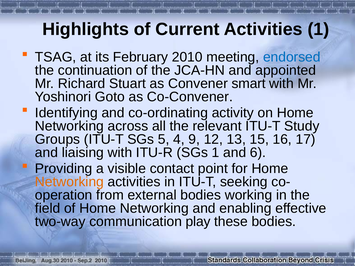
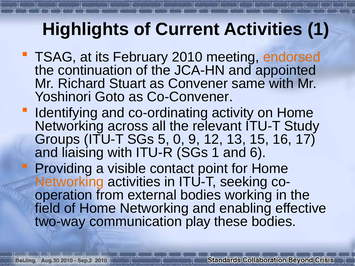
endorsed colour: blue -> orange
smart: smart -> same
4: 4 -> 0
